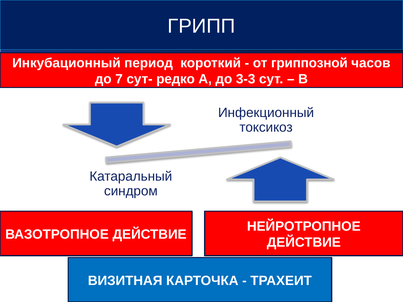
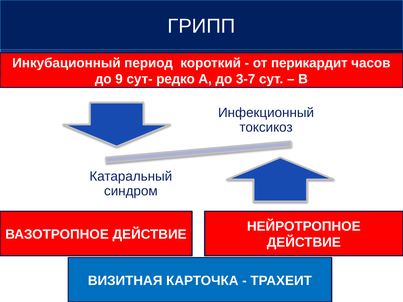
гриппозной: гриппозной -> перикардит
7: 7 -> 9
3-3: 3-3 -> 3-7
